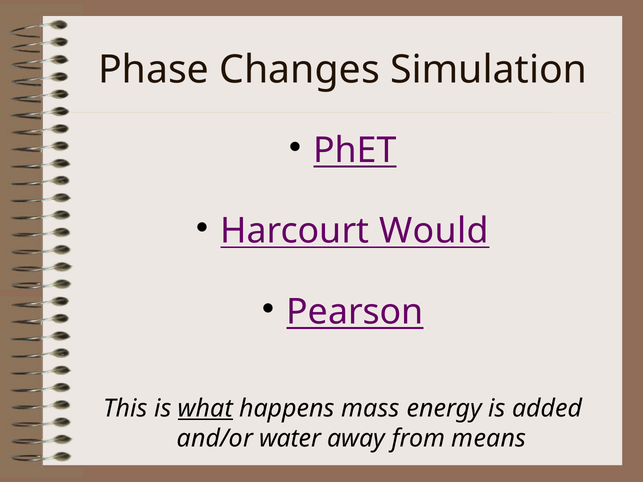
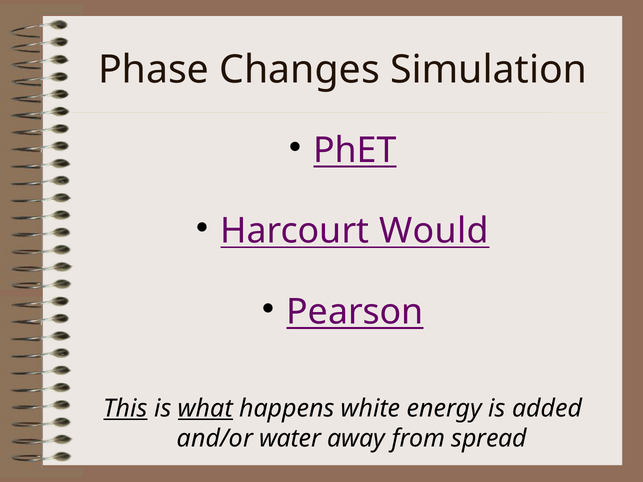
This underline: none -> present
mass: mass -> white
means: means -> spread
